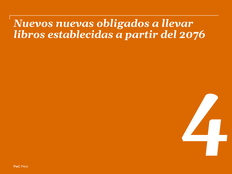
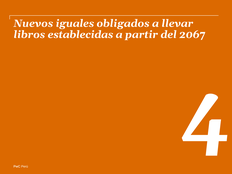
nuevas: nuevas -> iguales
2076: 2076 -> 2067
